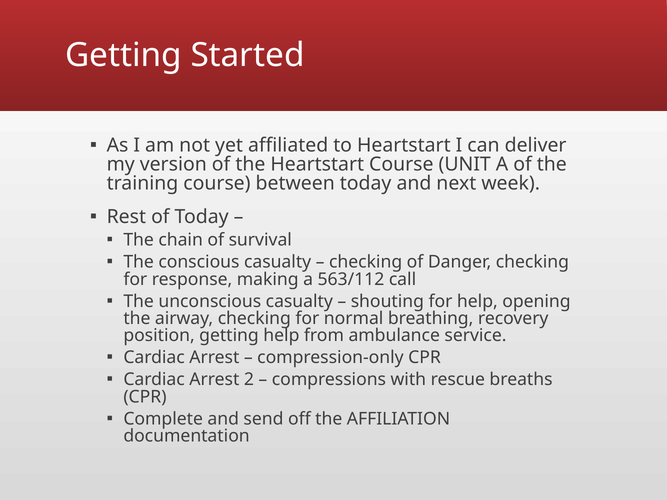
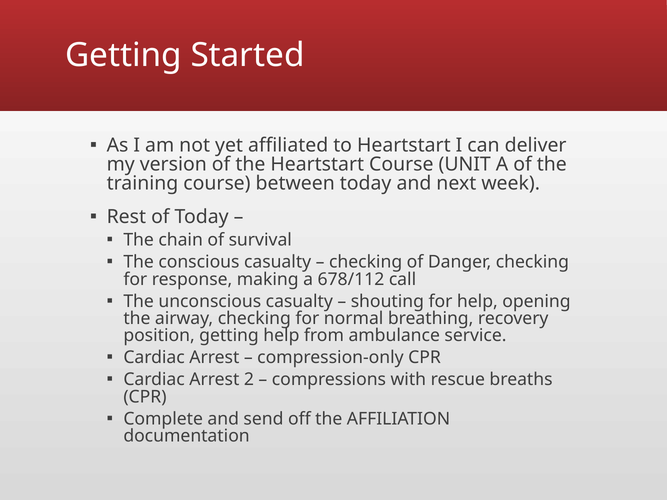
563/112: 563/112 -> 678/112
